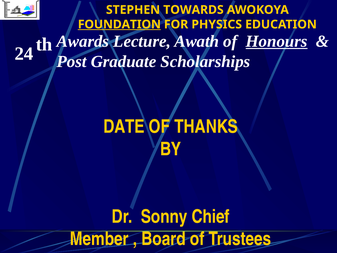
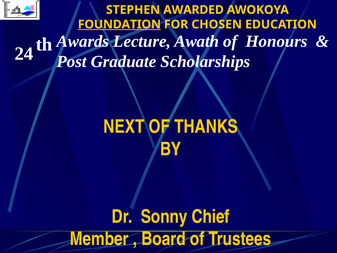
TOWARDS: TOWARDS -> AWARDED
PHYSICS: PHYSICS -> CHOSEN
Honours underline: present -> none
DATE: DATE -> NEXT
